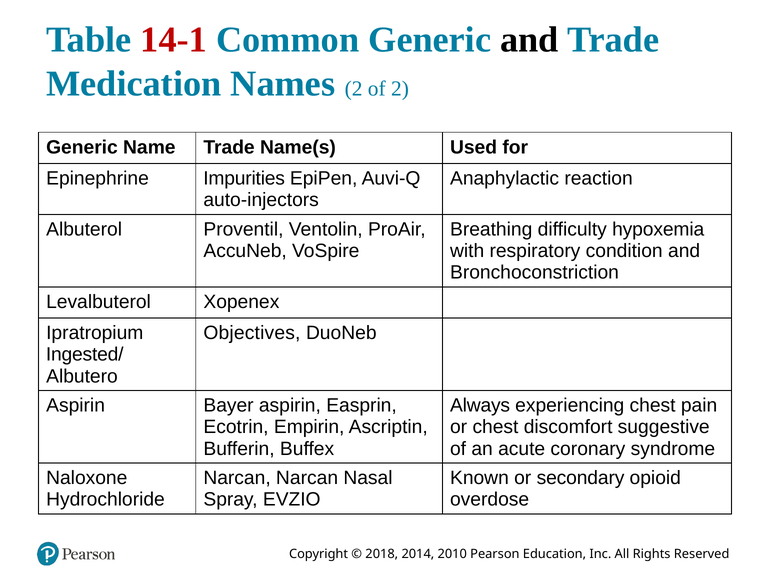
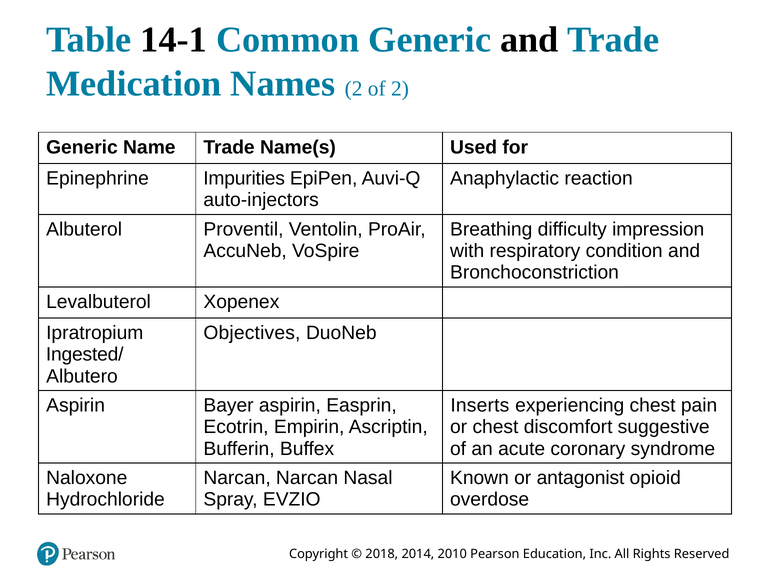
14-1 colour: red -> black
hypoxemia: hypoxemia -> impression
Always: Always -> Inserts
secondary: secondary -> antagonist
